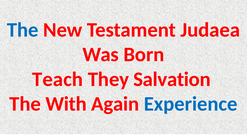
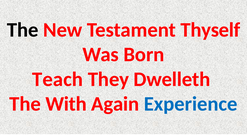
The at (23, 30) colour: blue -> black
Judaea: Judaea -> Thyself
Salvation: Salvation -> Dwelleth
